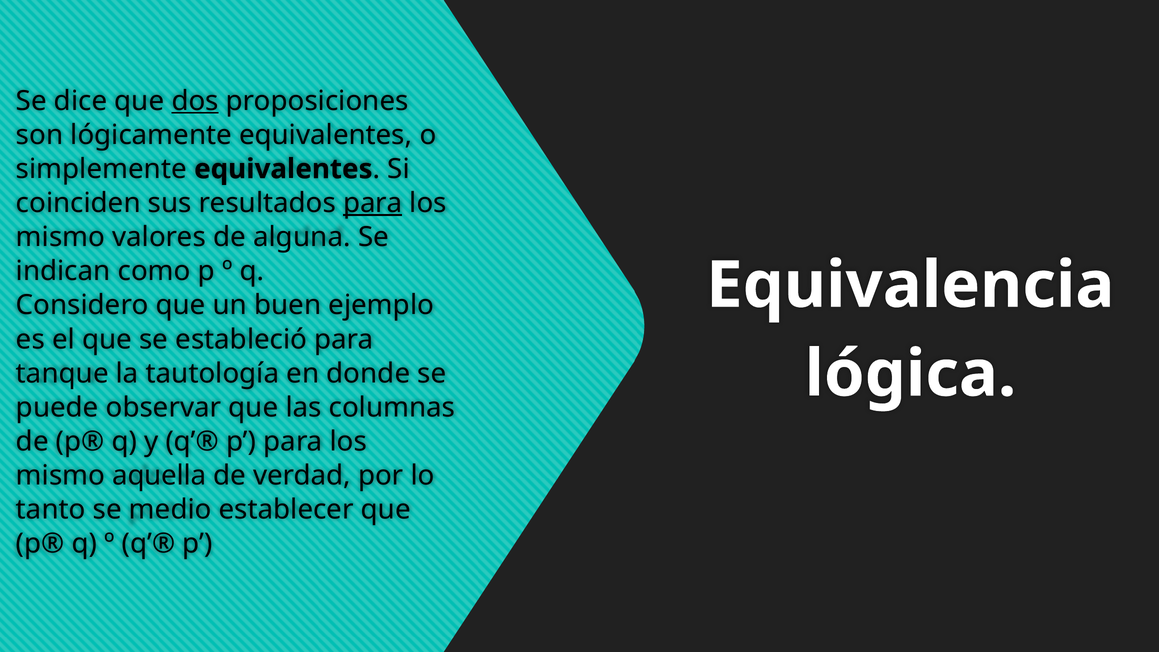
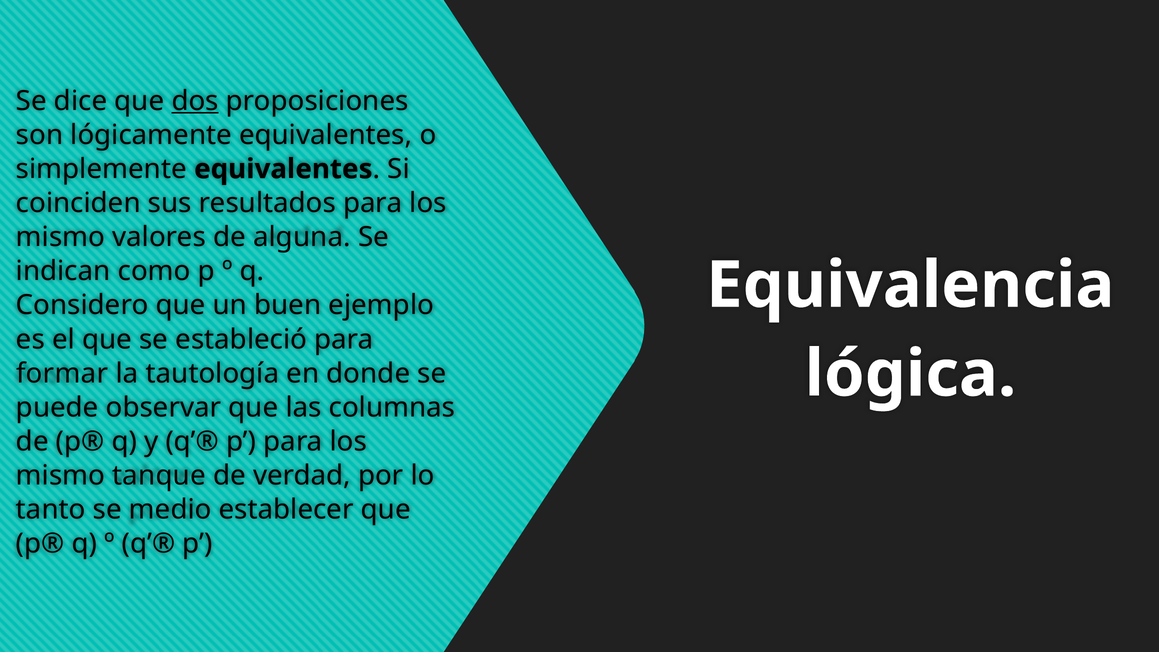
para at (373, 203) underline: present -> none
tanque: tanque -> formar
aquella: aquella -> tanque
